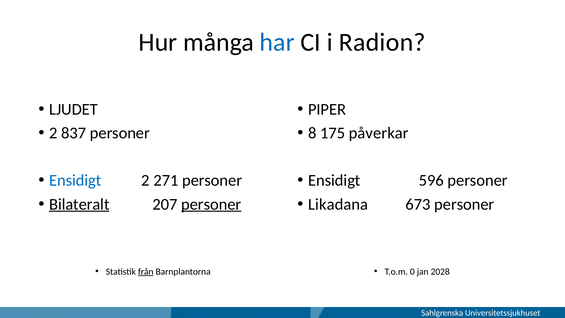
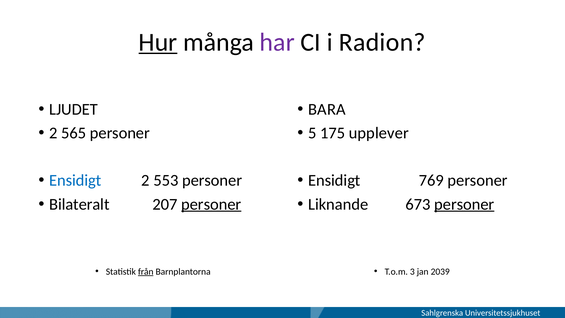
Hur underline: none -> present
har colour: blue -> purple
PIPER: PIPER -> BARA
837: 837 -> 565
8: 8 -> 5
påverkar: påverkar -> upplever
271: 271 -> 553
596: 596 -> 769
Bilateralt underline: present -> none
Likadana: Likadana -> Liknande
personer at (464, 204) underline: none -> present
0: 0 -> 3
2028: 2028 -> 2039
